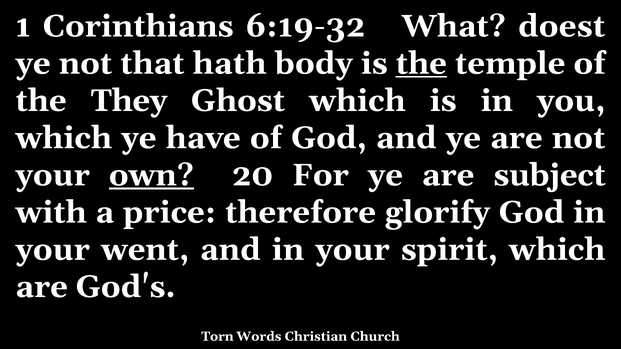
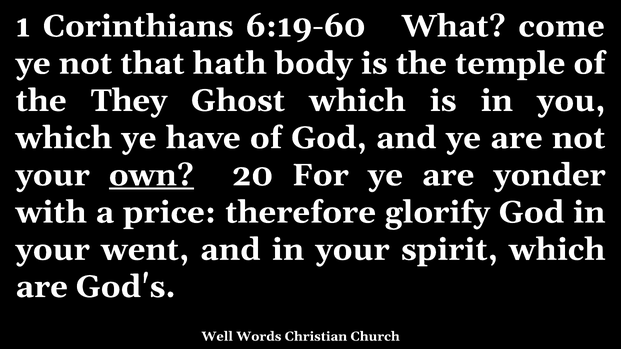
6:19-32: 6:19-32 -> 6:19-60
doest: doest -> come
the at (421, 64) underline: present -> none
subject: subject -> yonder
Torn: Torn -> Well
